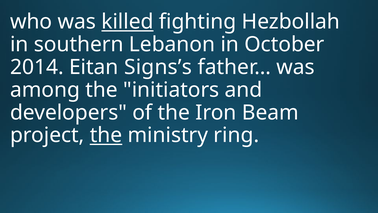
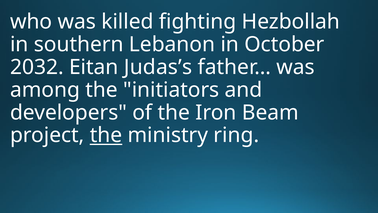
killed underline: present -> none
2014: 2014 -> 2032
Signs’s: Signs’s -> Judas’s
